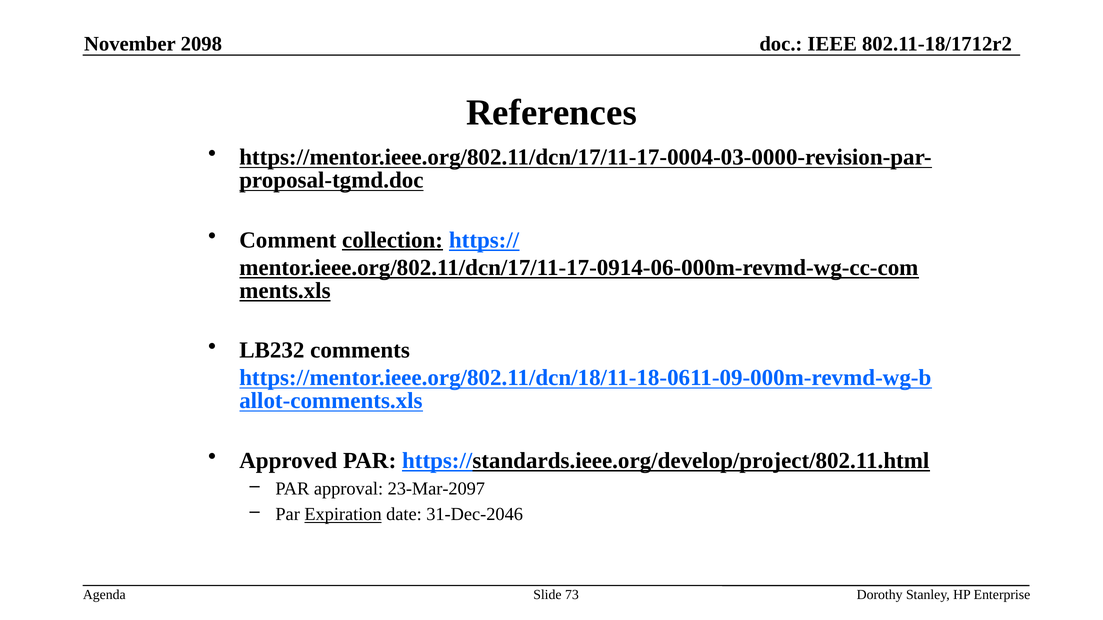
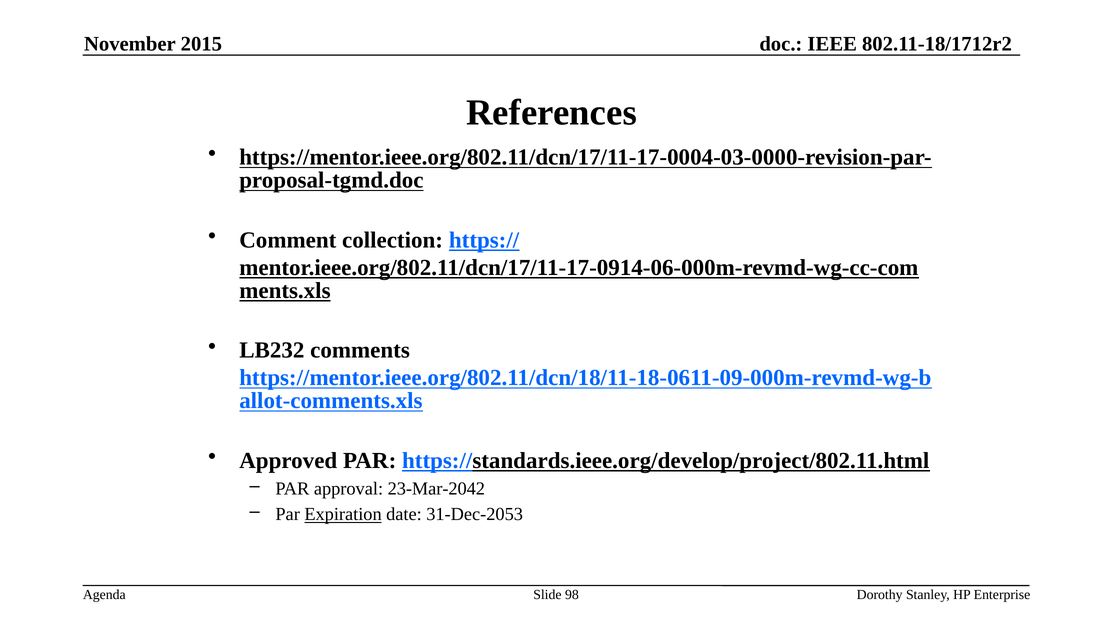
2098: 2098 -> 2015
collection underline: present -> none
23-Mar-2097: 23-Mar-2097 -> 23-Mar-2042
31-Dec-2046: 31-Dec-2046 -> 31-Dec-2053
73: 73 -> 98
